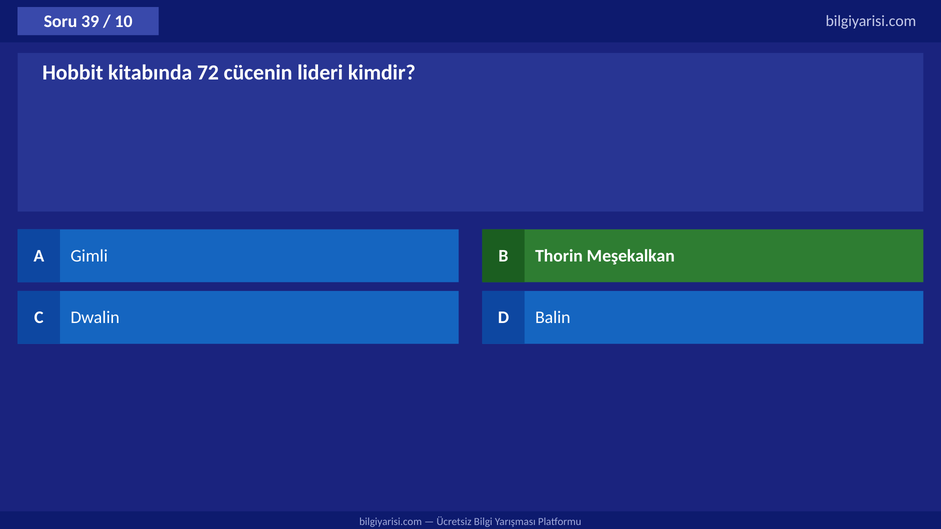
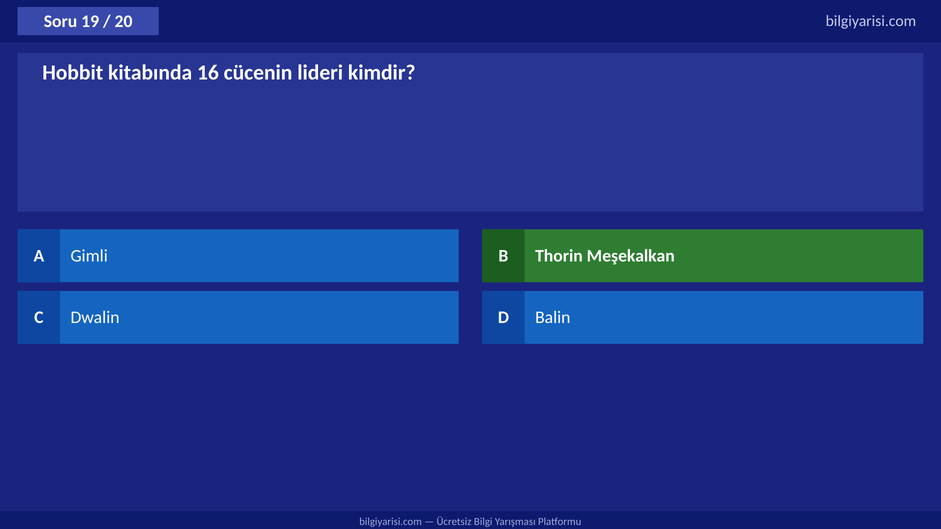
39: 39 -> 19
10: 10 -> 20
72: 72 -> 16
